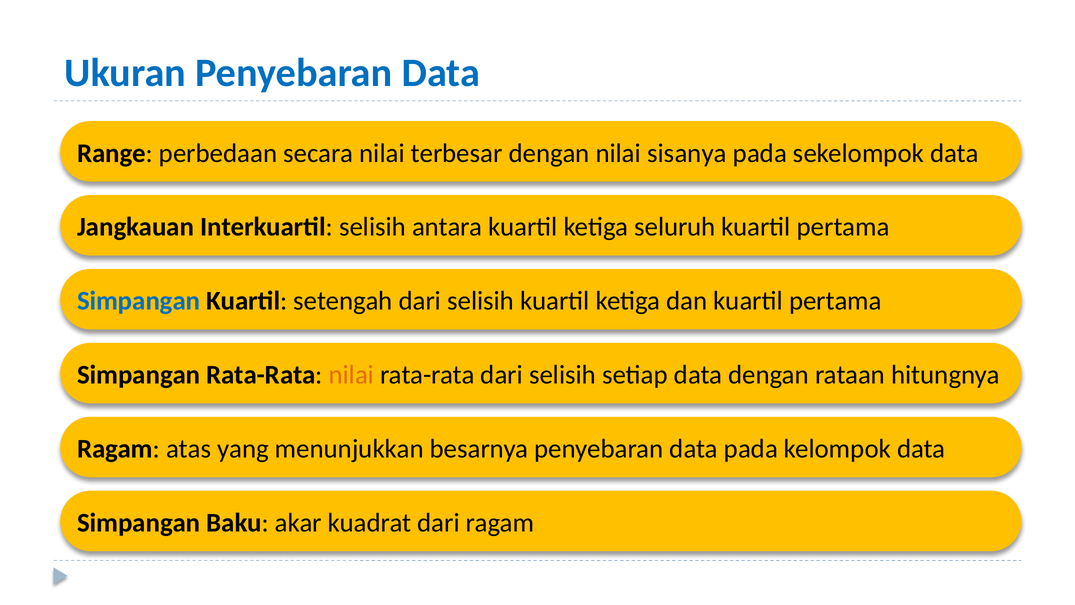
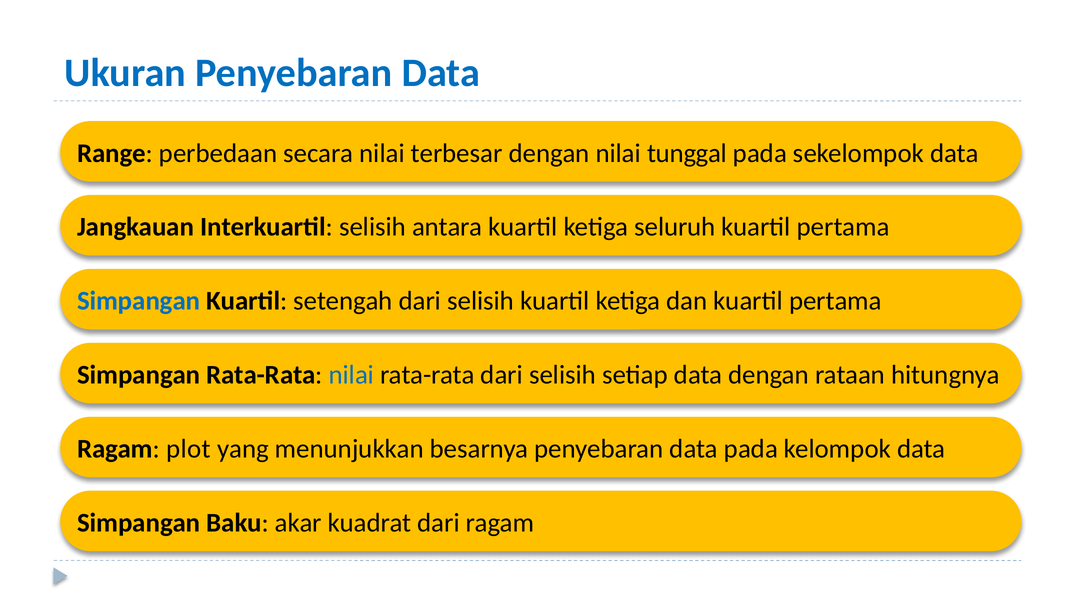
sisanya: sisanya -> tunggal
nilai at (351, 375) colour: orange -> blue
atas: atas -> plot
